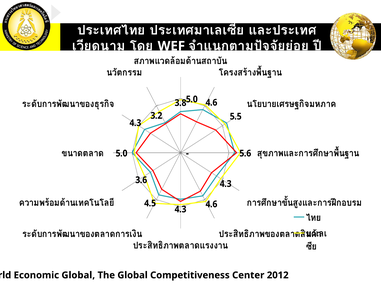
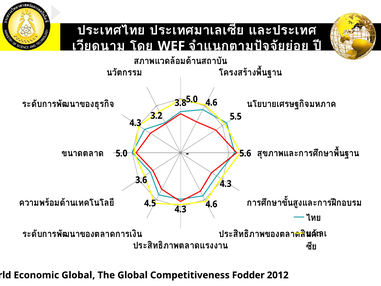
Center: Center -> Fodder
